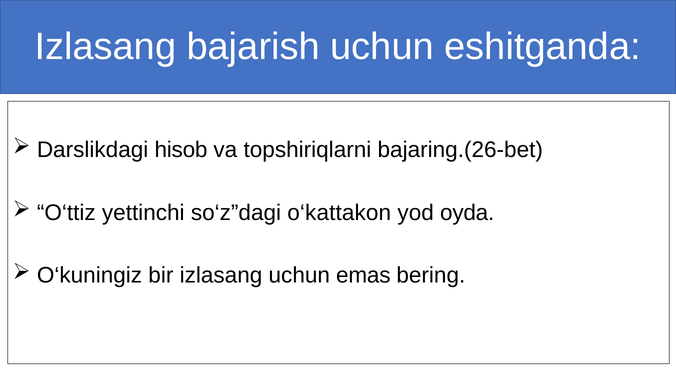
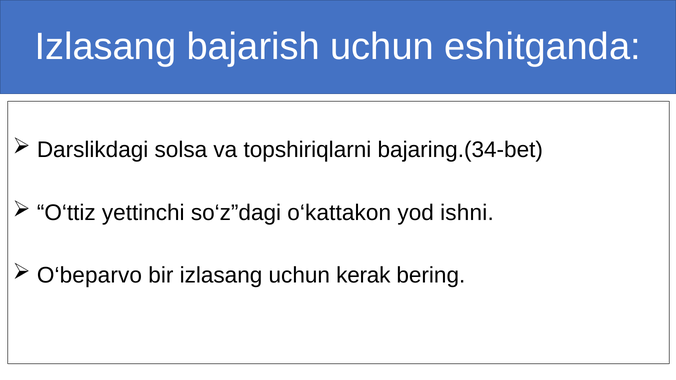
hisob: hisob -> solsa
bajaring.(26-bet: bajaring.(26-bet -> bajaring.(34-bet
oyda: oyda -> ishni
O‘kuningiz: O‘kuningiz -> O‘beparvo
emas: emas -> kerak
